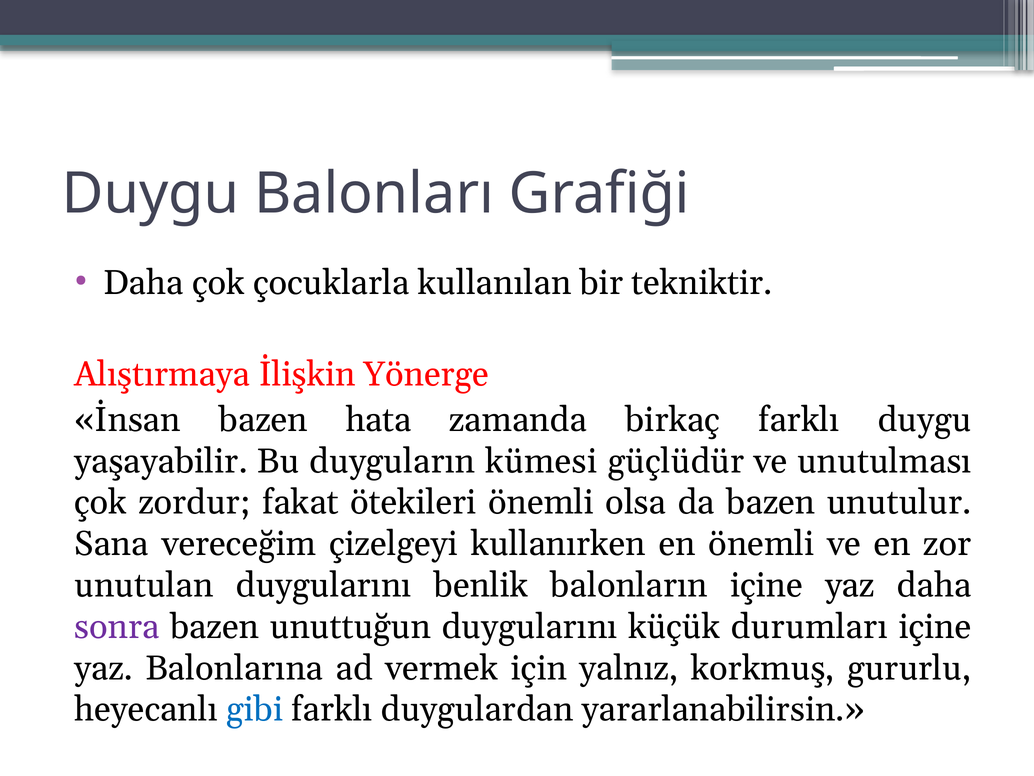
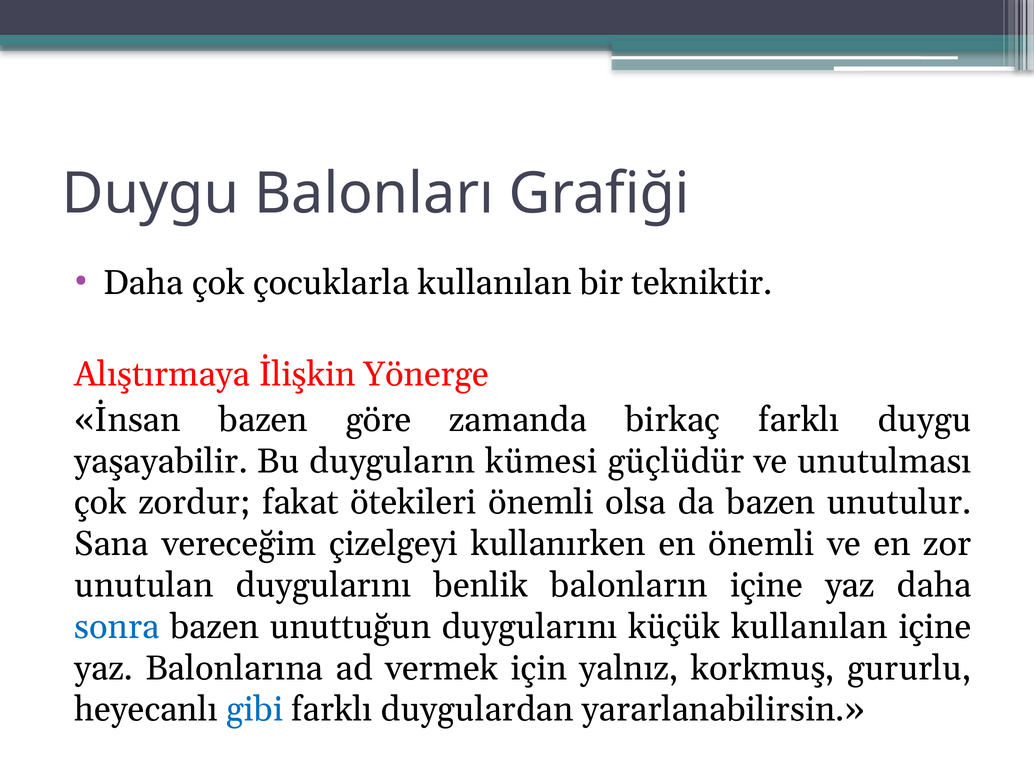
hata: hata -> göre
sonra colour: purple -> blue
küçük durumları: durumları -> kullanılan
